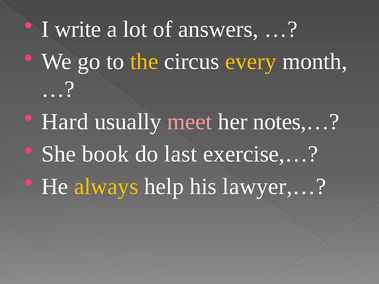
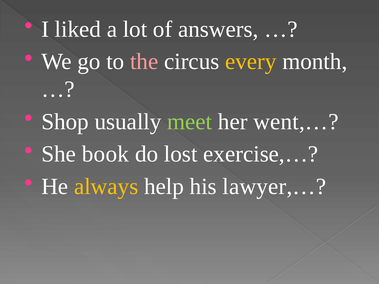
write: write -> liked
the colour: yellow -> pink
Hard: Hard -> Shop
meet colour: pink -> light green
notes,…: notes,… -> went,…
last: last -> lost
